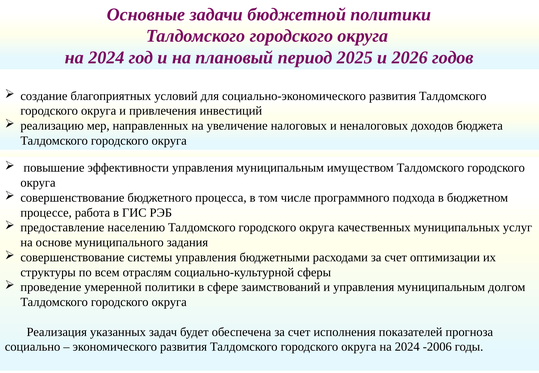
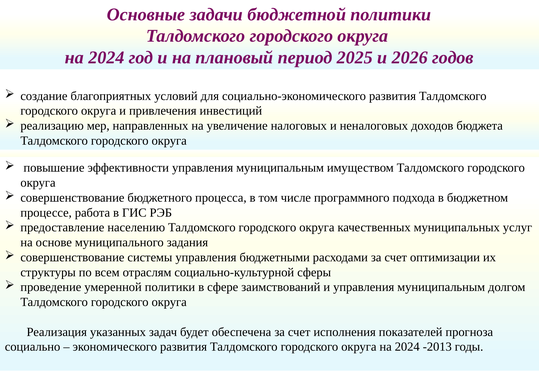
-2006: -2006 -> -2013
